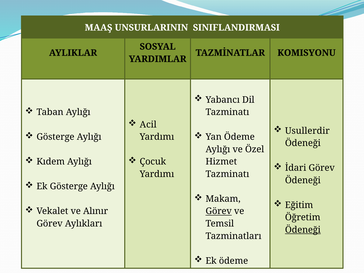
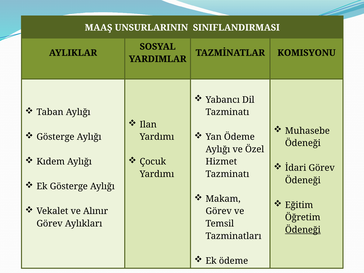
Acil: Acil -> Ilan
Usullerdir: Usullerdir -> Muhasebe
Görev at (219, 211) underline: present -> none
